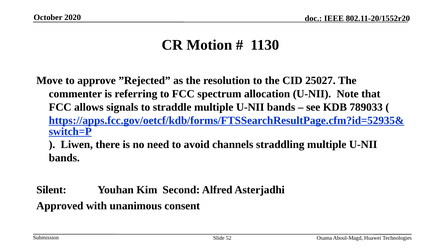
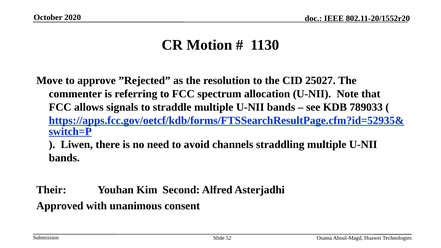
Silent: Silent -> Their
